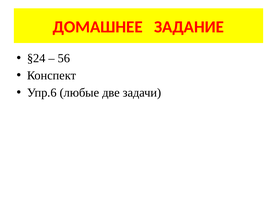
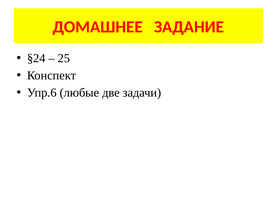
56: 56 -> 25
